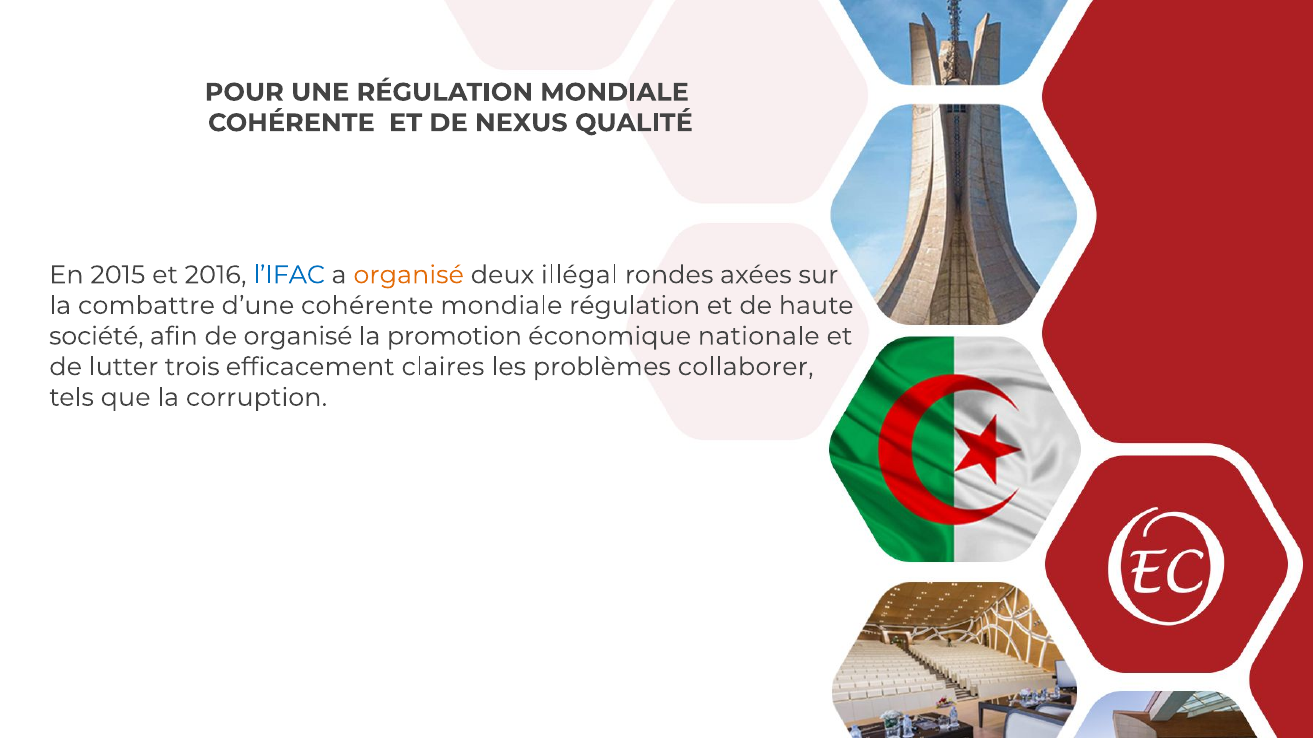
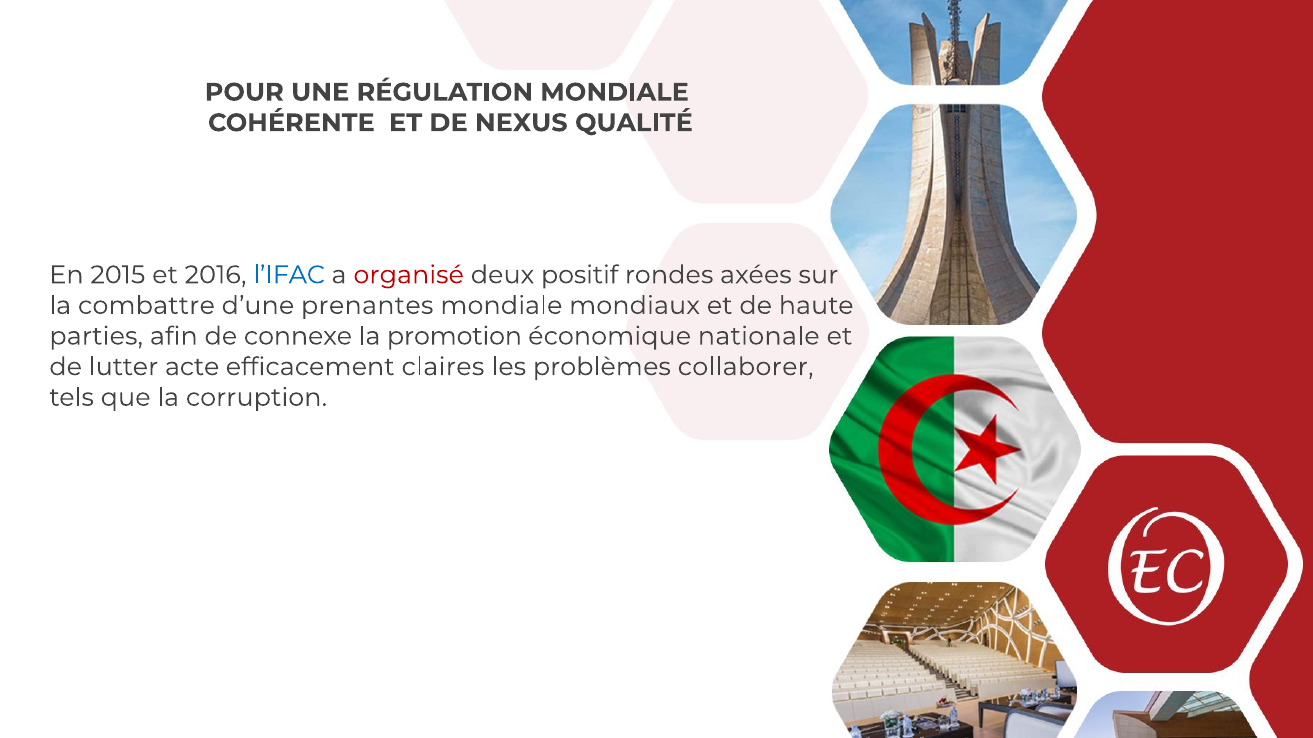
organisé at (409, 275) colour: orange -> red
illégal: illégal -> positif
d’une cohérente: cohérente -> prenantes
mondiale régulation: régulation -> mondiaux
société: société -> parties
de organisé: organisé -> connexe
trois: trois -> acte
